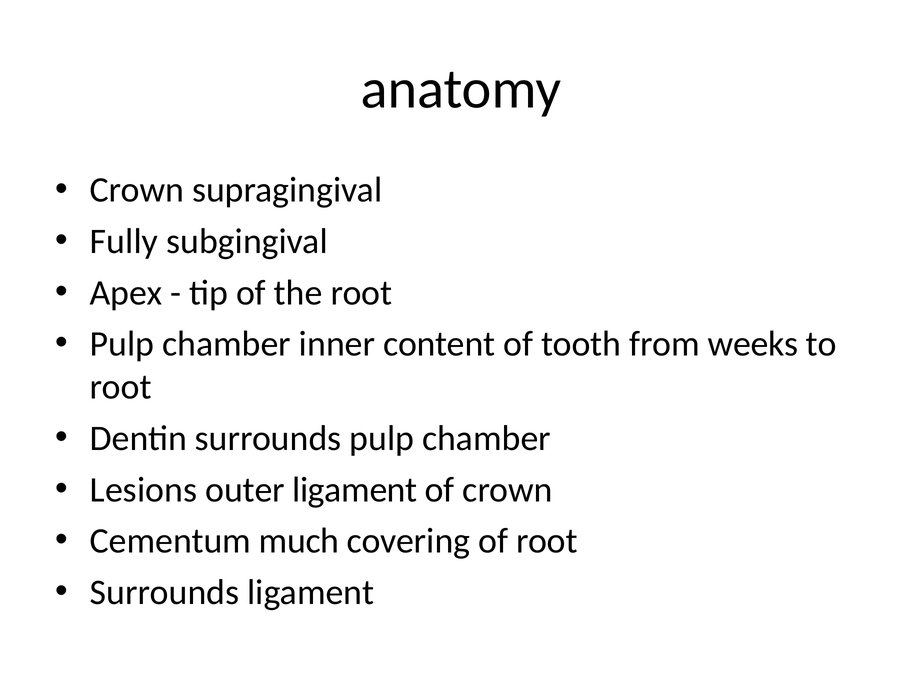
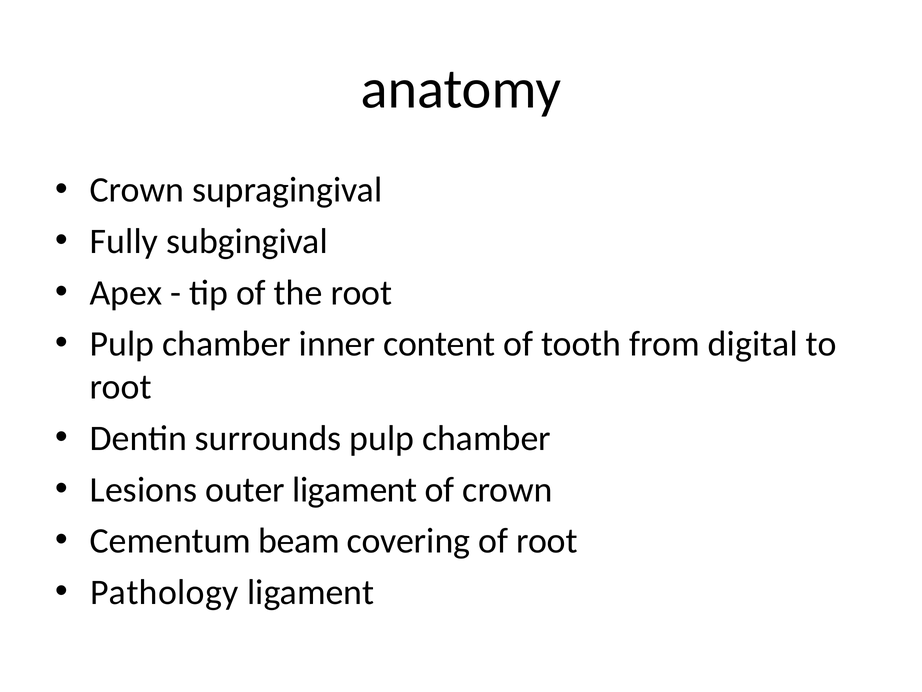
weeks: weeks -> digital
much: much -> beam
Surrounds at (165, 592): Surrounds -> Pathology
